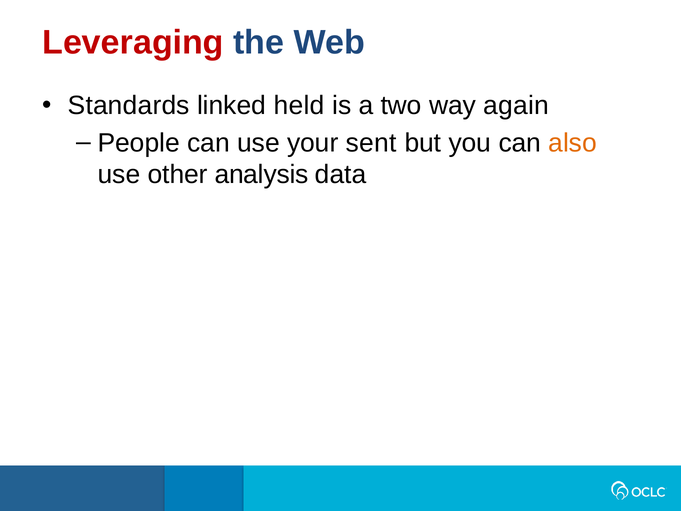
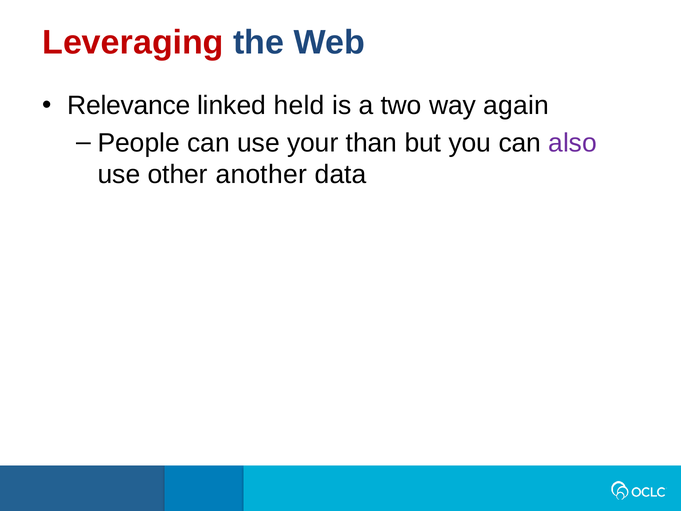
Standards: Standards -> Relevance
sent: sent -> than
also colour: orange -> purple
analysis: analysis -> another
